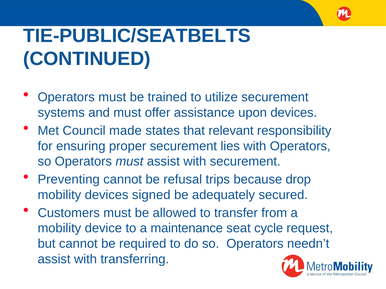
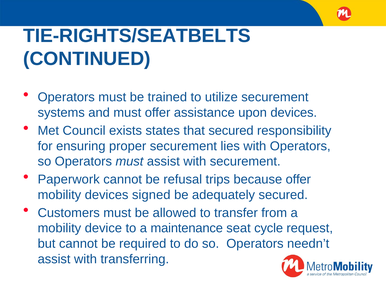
TIE-PUBLIC/SEATBELTS: TIE-PUBLIC/SEATBELTS -> TIE-RIGHTS/SEATBELTS
made: made -> exists
that relevant: relevant -> secured
Preventing: Preventing -> Paperwork
because drop: drop -> offer
